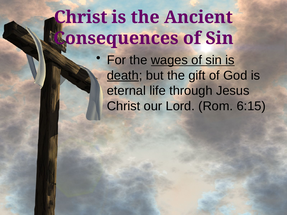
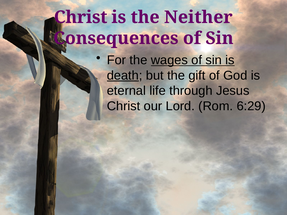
Ancient: Ancient -> Neither
6:15: 6:15 -> 6:29
